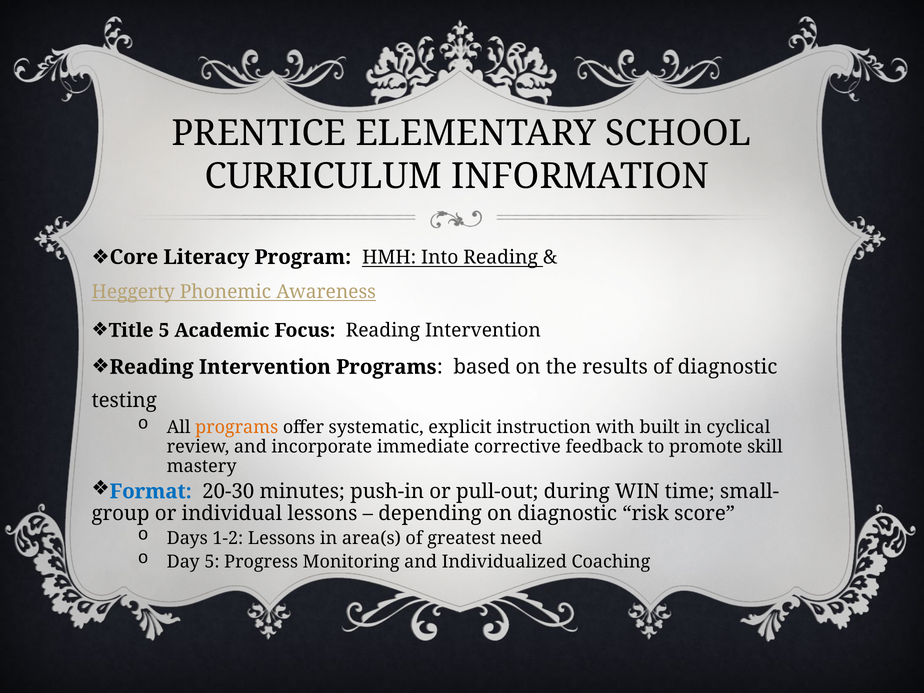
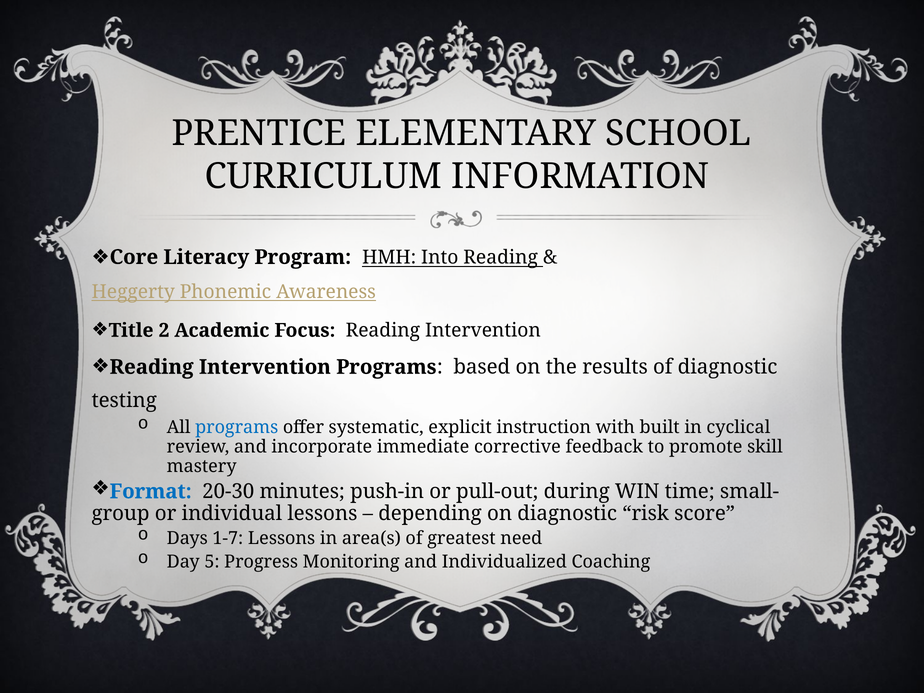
Title 5: 5 -> 2
programs at (237, 427) colour: orange -> blue
1-2: 1-2 -> 1-7
